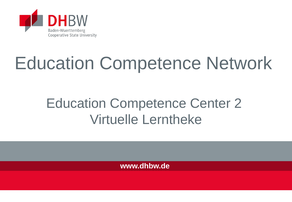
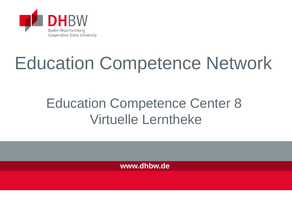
2: 2 -> 8
